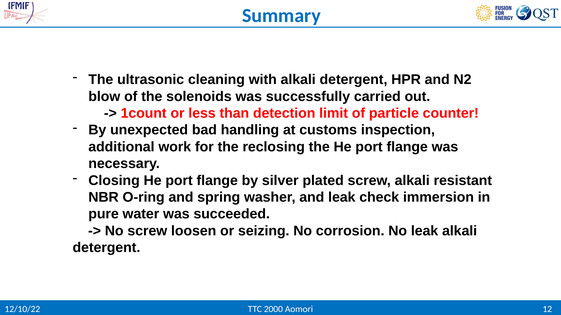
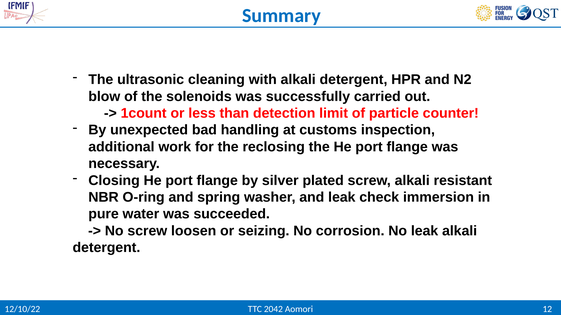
2000: 2000 -> 2042
